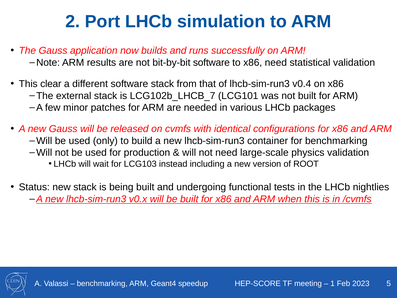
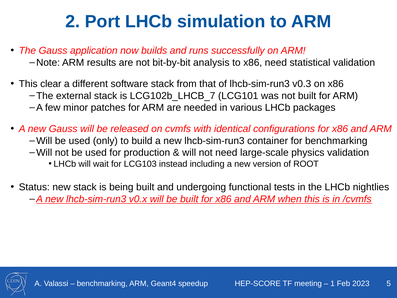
bit-by-bit software: software -> analysis
v0.4: v0.4 -> v0.3
